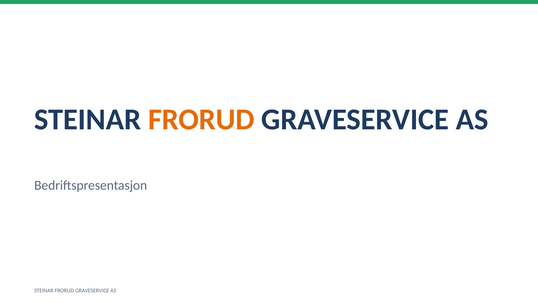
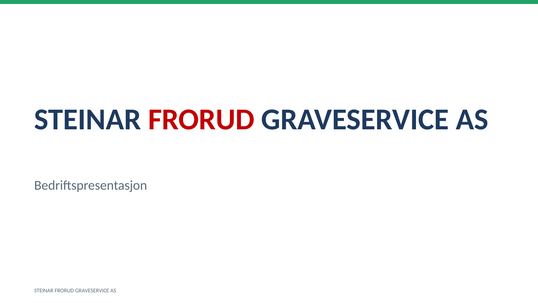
FRORUD at (201, 119) colour: orange -> red
